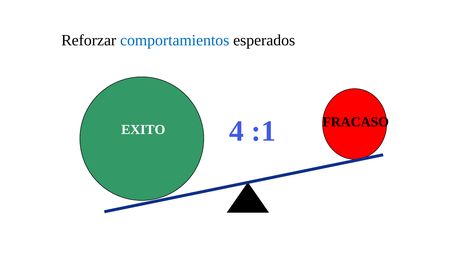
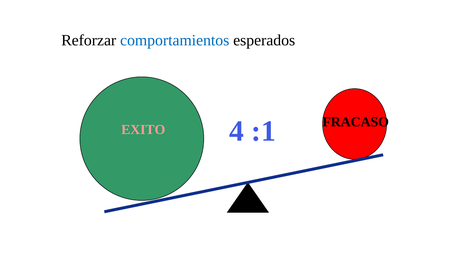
EXITO colour: white -> pink
